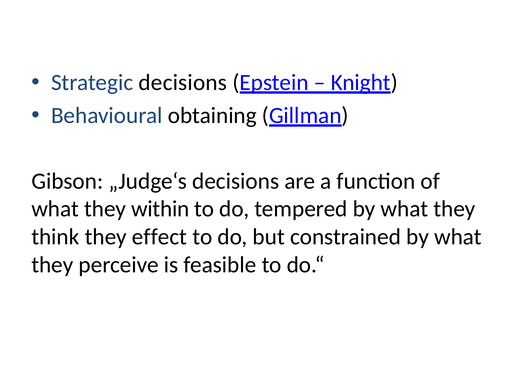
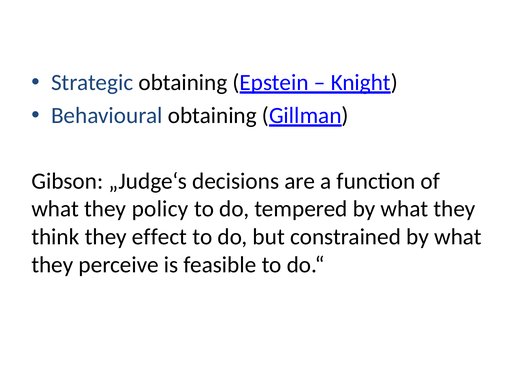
Strategic decisions: decisions -> obtaining
within: within -> policy
